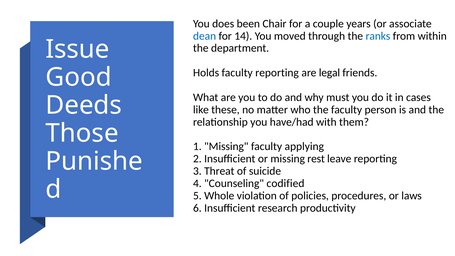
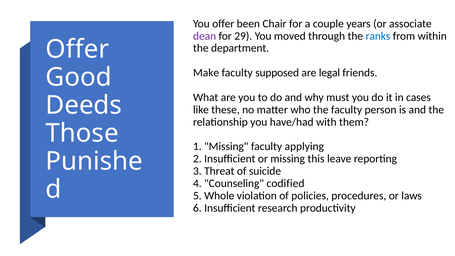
You does: does -> offer
dean colour: blue -> purple
14: 14 -> 29
Issue at (78, 49): Issue -> Offer
Holds: Holds -> Make
faculty reporting: reporting -> supposed
rest: rest -> this
